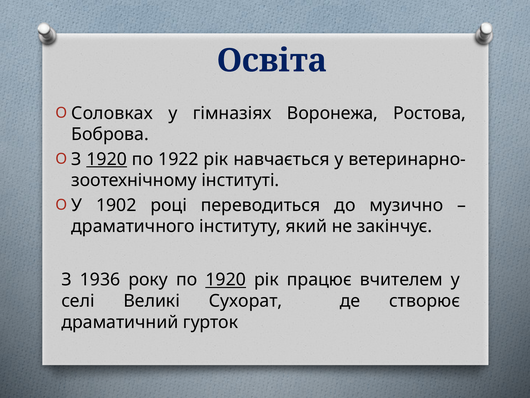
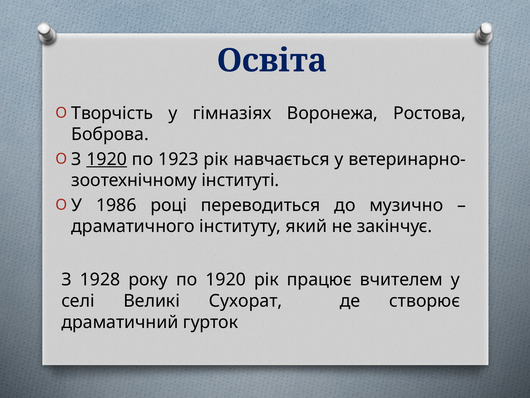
Соловках: Соловках -> Творчість
1922: 1922 -> 1923
1902: 1902 -> 1986
1936: 1936 -> 1928
1920 at (226, 279) underline: present -> none
